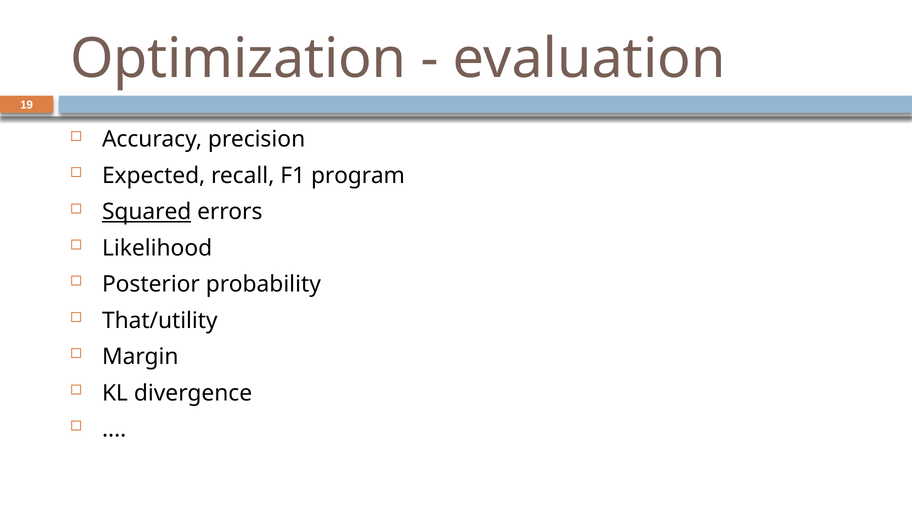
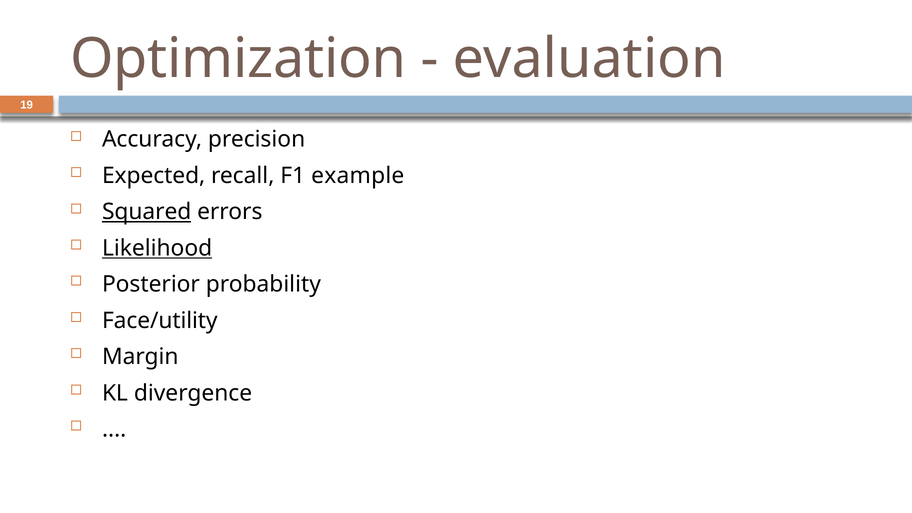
program: program -> example
Likelihood underline: none -> present
That/utility: That/utility -> Face/utility
